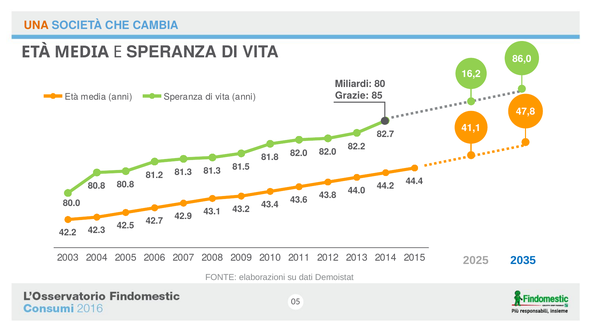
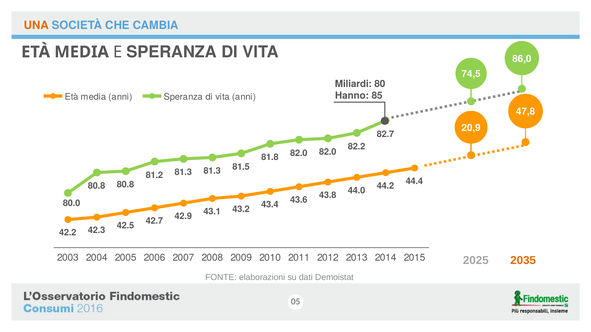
16,2: 16,2 -> 74,5
Grazie: Grazie -> Hanno
41,1: 41,1 -> 20,9
2035 colour: blue -> orange
